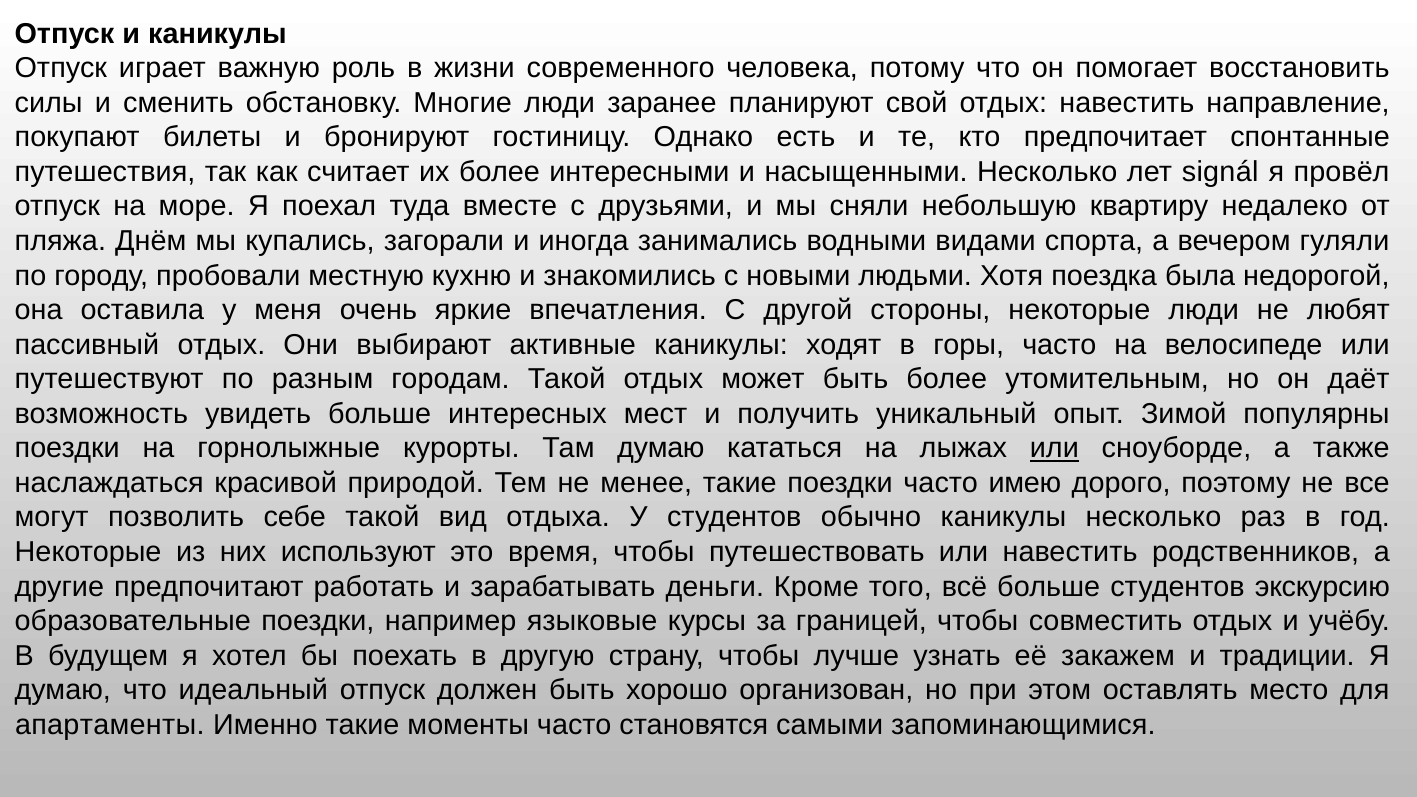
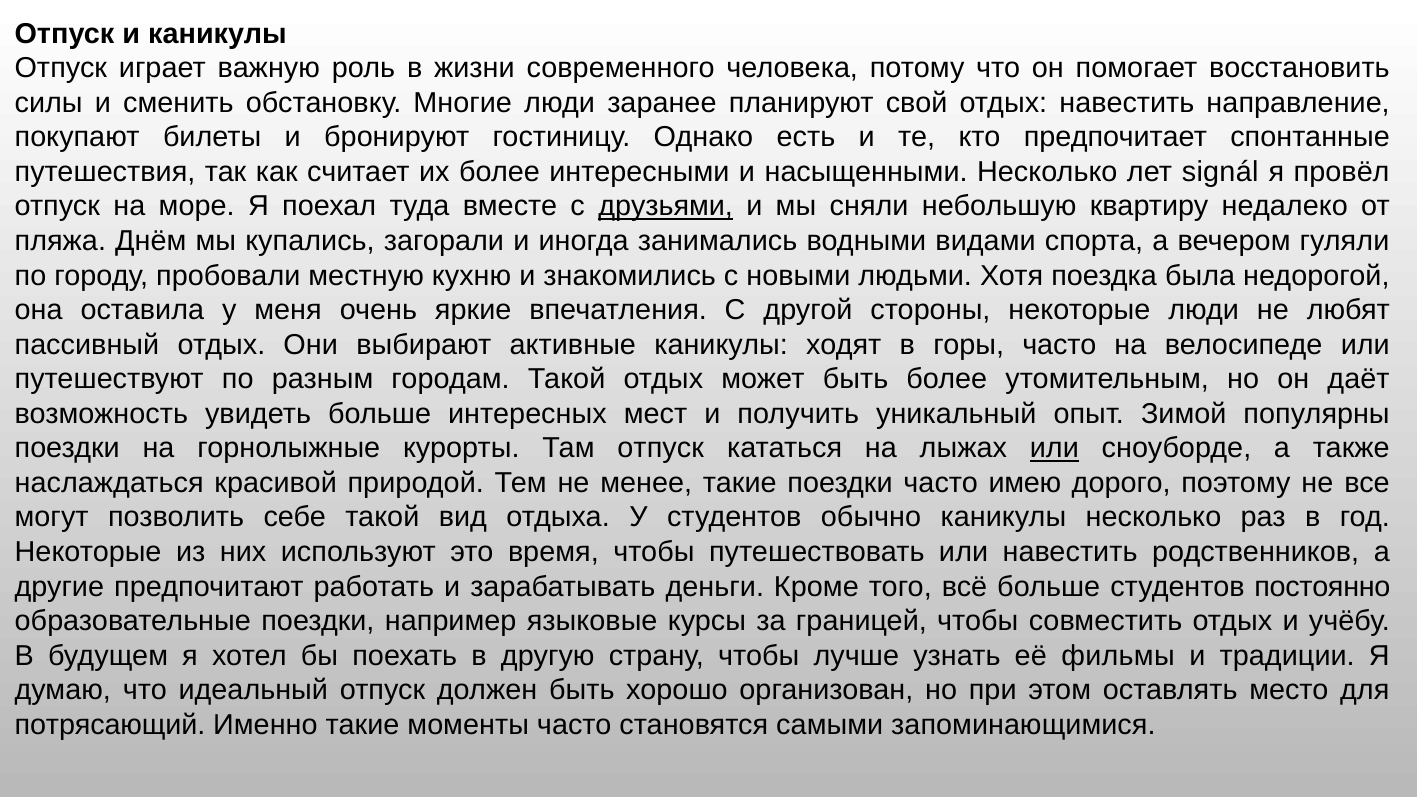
друзьями underline: none -> present
Там думаю: думаю -> отпуск
экскурсию: экскурсию -> постоянно
закажем: закажем -> фильмы
апартаменты: апартаменты -> потрясающий
